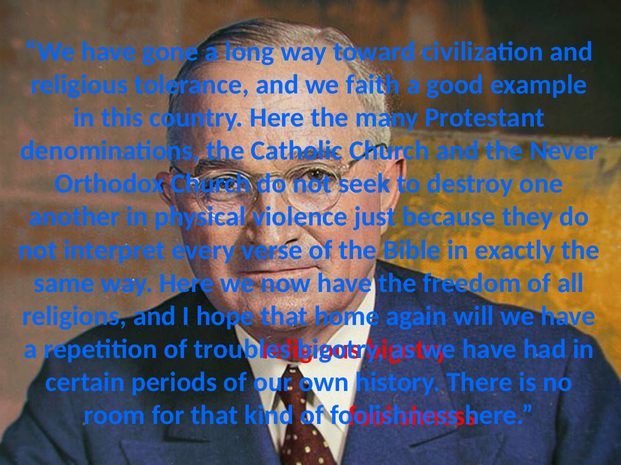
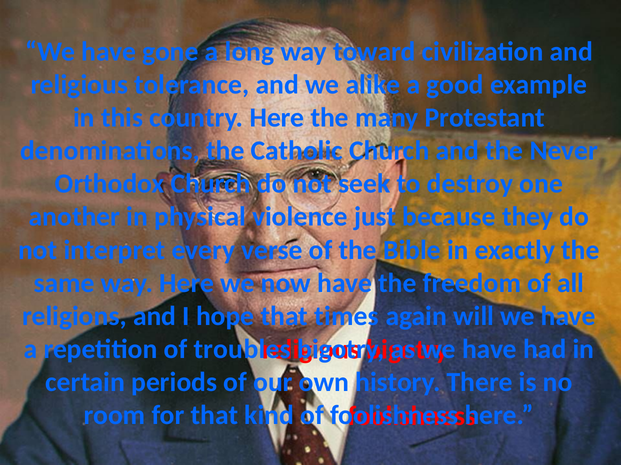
faith: faith -> alike
home: home -> times
